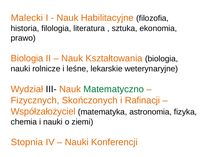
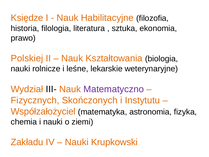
Malecki: Malecki -> Księdze
Biologia at (27, 58): Biologia -> Polskiej
Matematyczno colour: green -> purple
Rafinacji: Rafinacji -> Instytutu
Stopnia: Stopnia -> Zakładu
Konferencji: Konferencji -> Krupkowski
